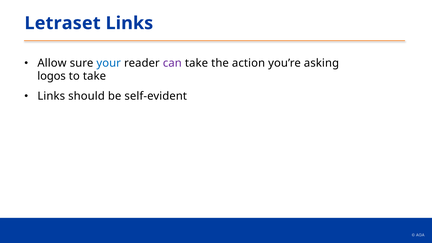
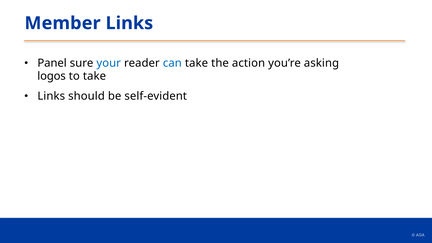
Letraset: Letraset -> Member
Allow: Allow -> Panel
can colour: purple -> blue
